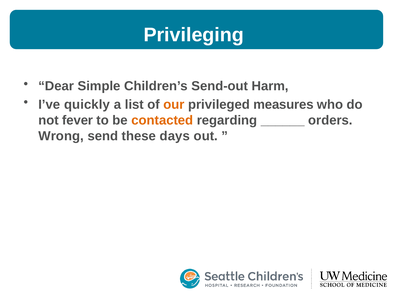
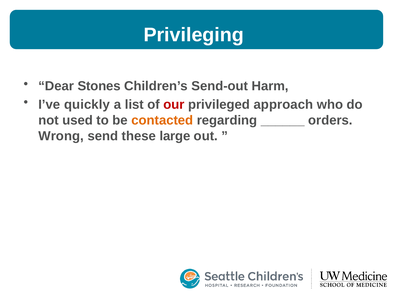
Simple: Simple -> Stones
our colour: orange -> red
measures: measures -> approach
fever: fever -> used
days: days -> large
